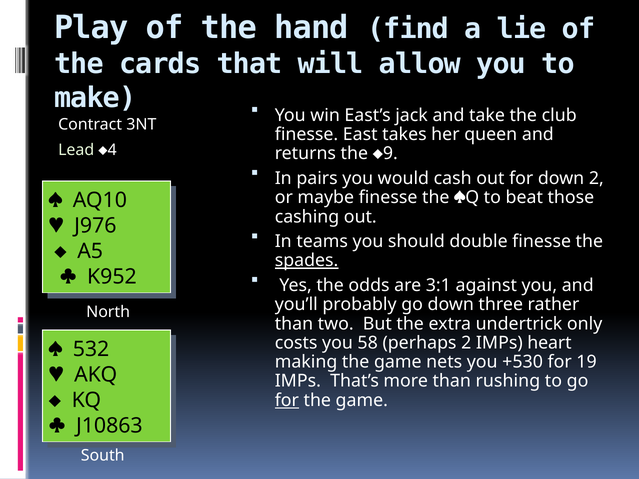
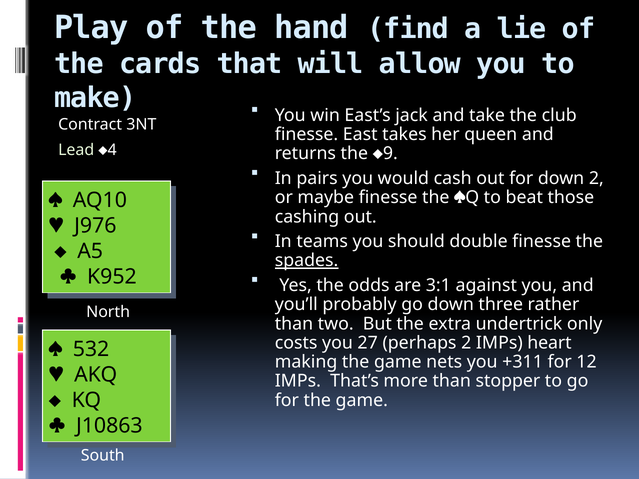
58: 58 -> 27
+530: +530 -> +311
19: 19 -> 12
rushing: rushing -> stopper
for at (287, 401) underline: present -> none
